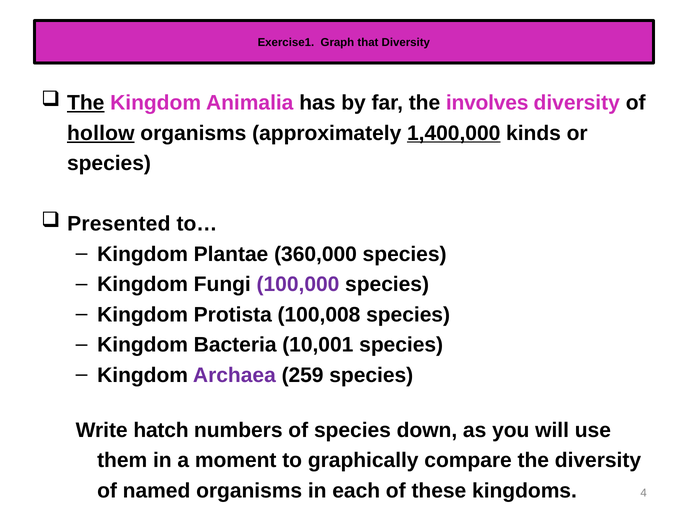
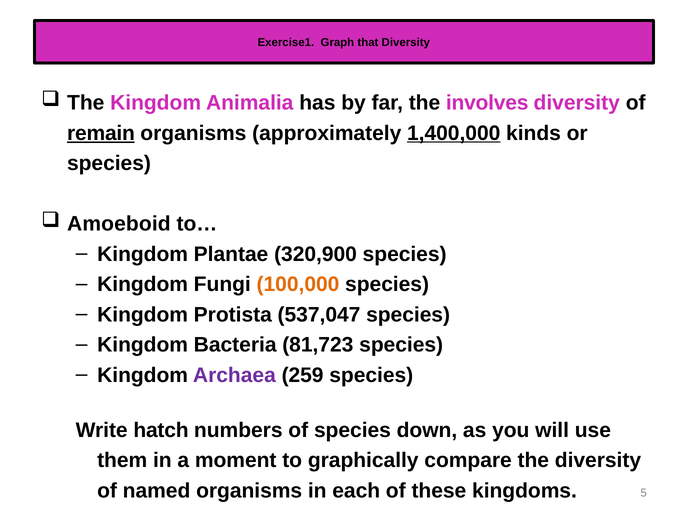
The at (86, 103) underline: present -> none
hollow: hollow -> remain
Presented: Presented -> Amoeboid
360,000: 360,000 -> 320,900
100,000 colour: purple -> orange
100,008: 100,008 -> 537,047
10,001: 10,001 -> 81,723
4: 4 -> 5
